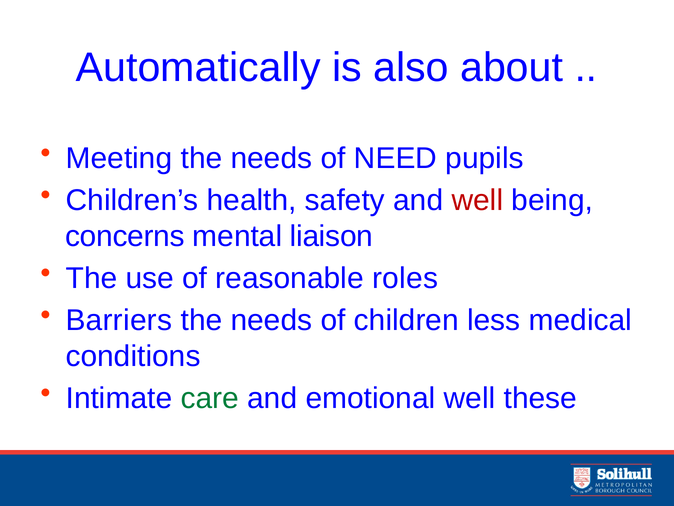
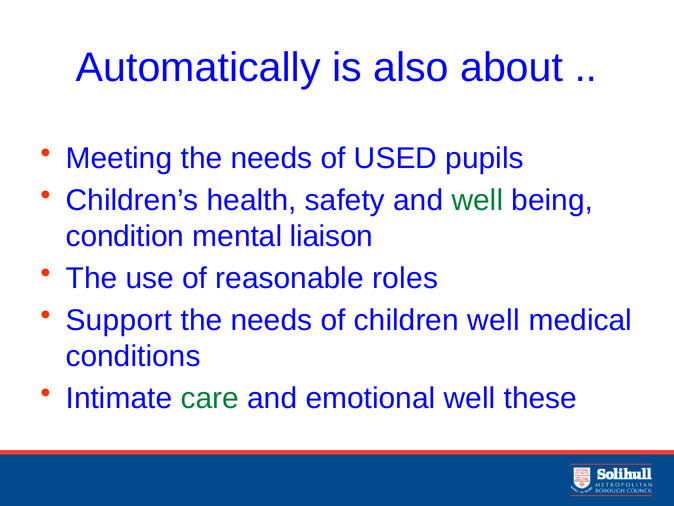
NEED: NEED -> USED
well at (477, 200) colour: red -> green
concerns: concerns -> condition
Barriers: Barriers -> Support
children less: less -> well
